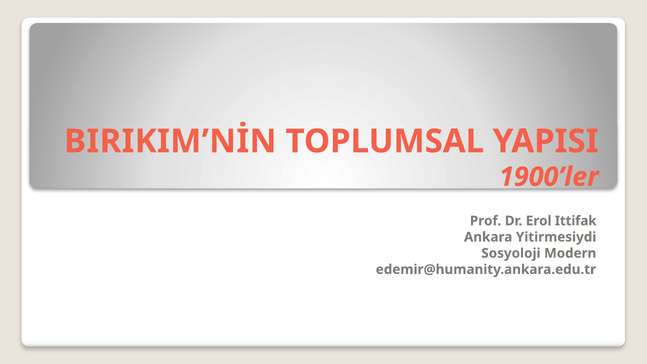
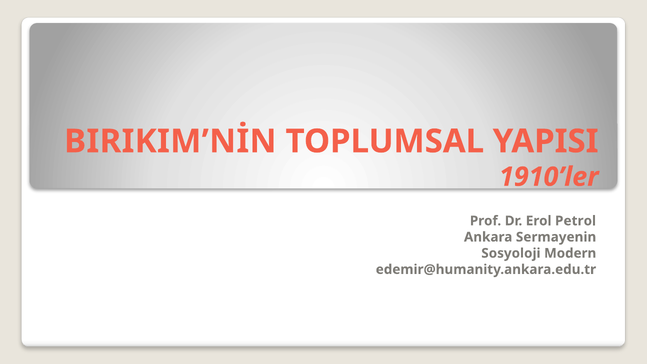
1900’ler: 1900’ler -> 1910’ler
Ittifak: Ittifak -> Petrol
Yitirmesiydi: Yitirmesiydi -> Sermayenin
